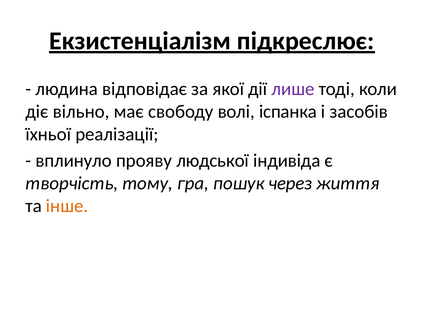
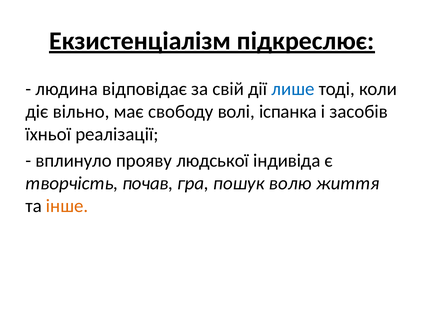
якої: якої -> свій
лише colour: purple -> blue
тому: тому -> почав
через: через -> волю
